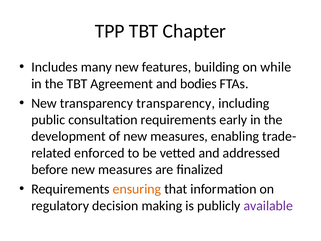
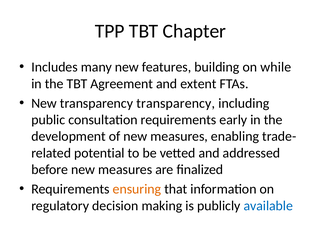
bodies: bodies -> extent
enforced: enforced -> potential
available colour: purple -> blue
